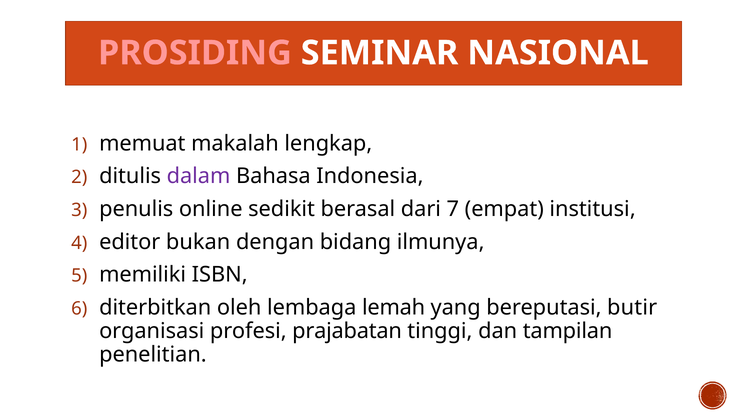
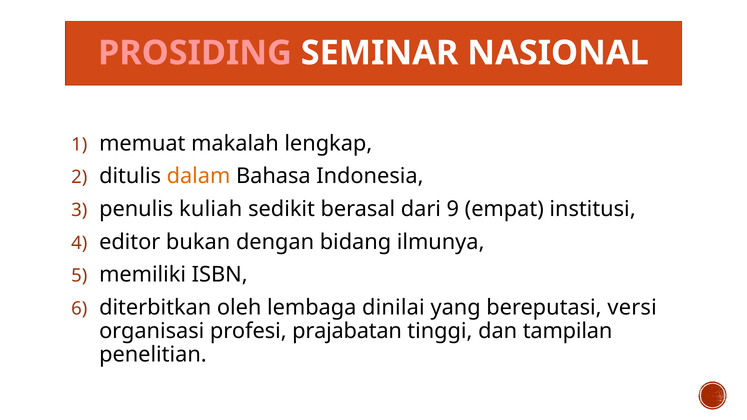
dalam colour: purple -> orange
online: online -> kuliah
7: 7 -> 9
lemah: lemah -> dinilai
butir: butir -> versi
